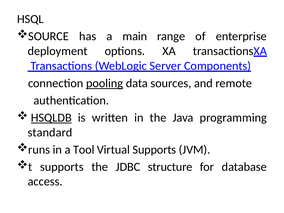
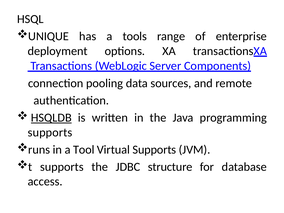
SOURCE: SOURCE -> UNIQUE
main: main -> tools
pooling underline: present -> none
standard at (50, 132): standard -> supports
